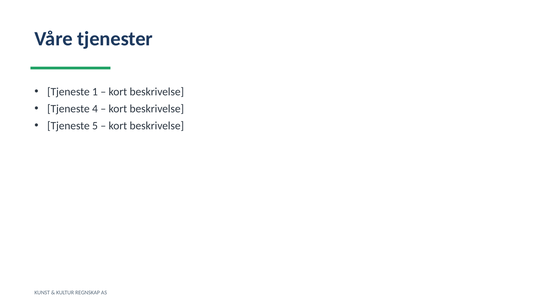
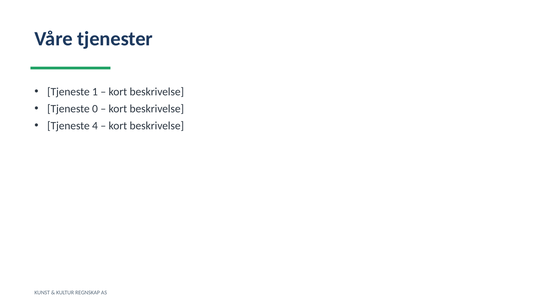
4: 4 -> 0
5: 5 -> 4
